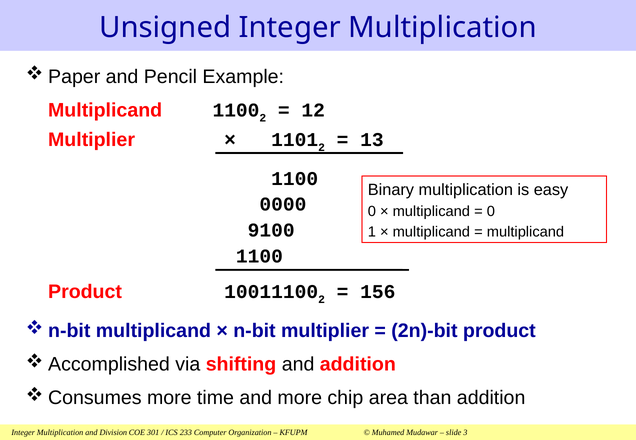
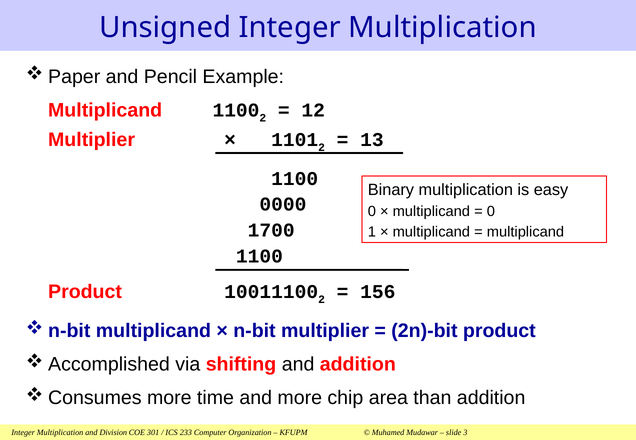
9100: 9100 -> 1700
